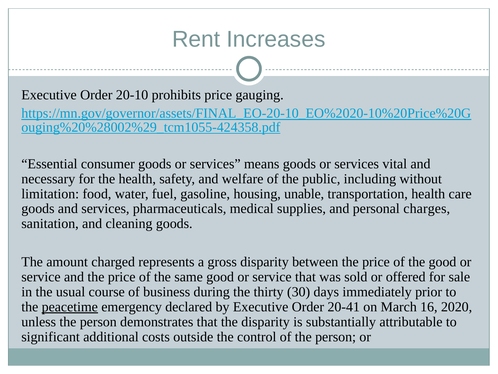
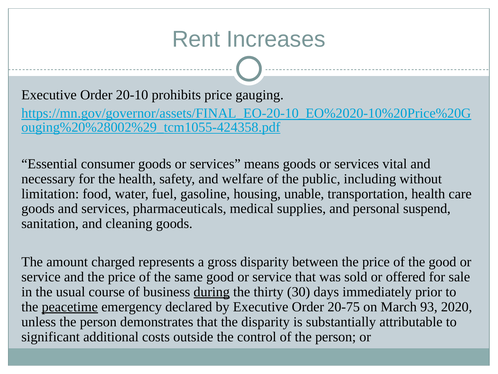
charges: charges -> suspend
during underline: none -> present
20-41: 20-41 -> 20-75
16: 16 -> 93
